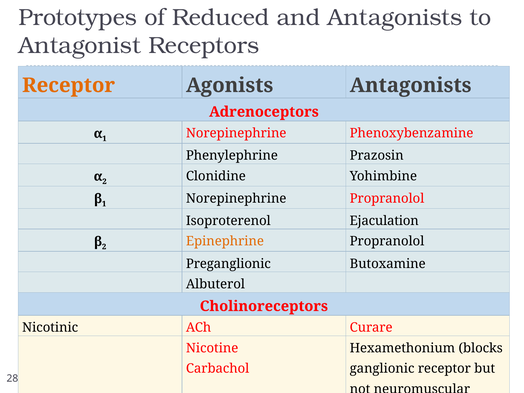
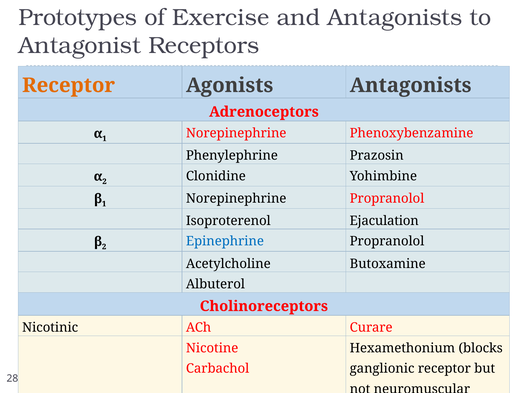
Reduced: Reduced -> Exercise
Epinephrine colour: orange -> blue
Preganglionic: Preganglionic -> Acetylcholine
